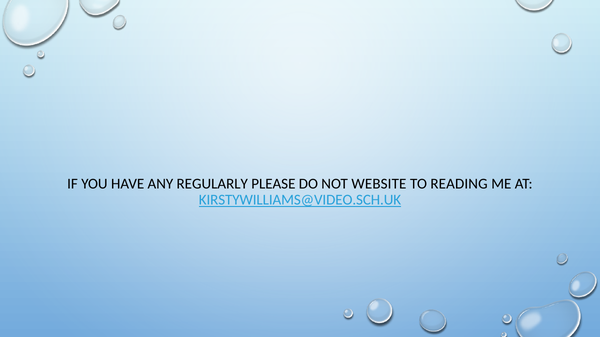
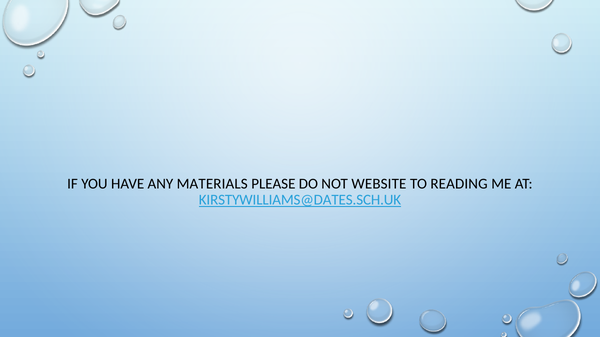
REGULARLY: REGULARLY -> MATERIALS
KIRSTYWILLIAMS@VIDEO.SCH.UK: KIRSTYWILLIAMS@VIDEO.SCH.UK -> KIRSTYWILLIAMS@DATES.SCH.UK
